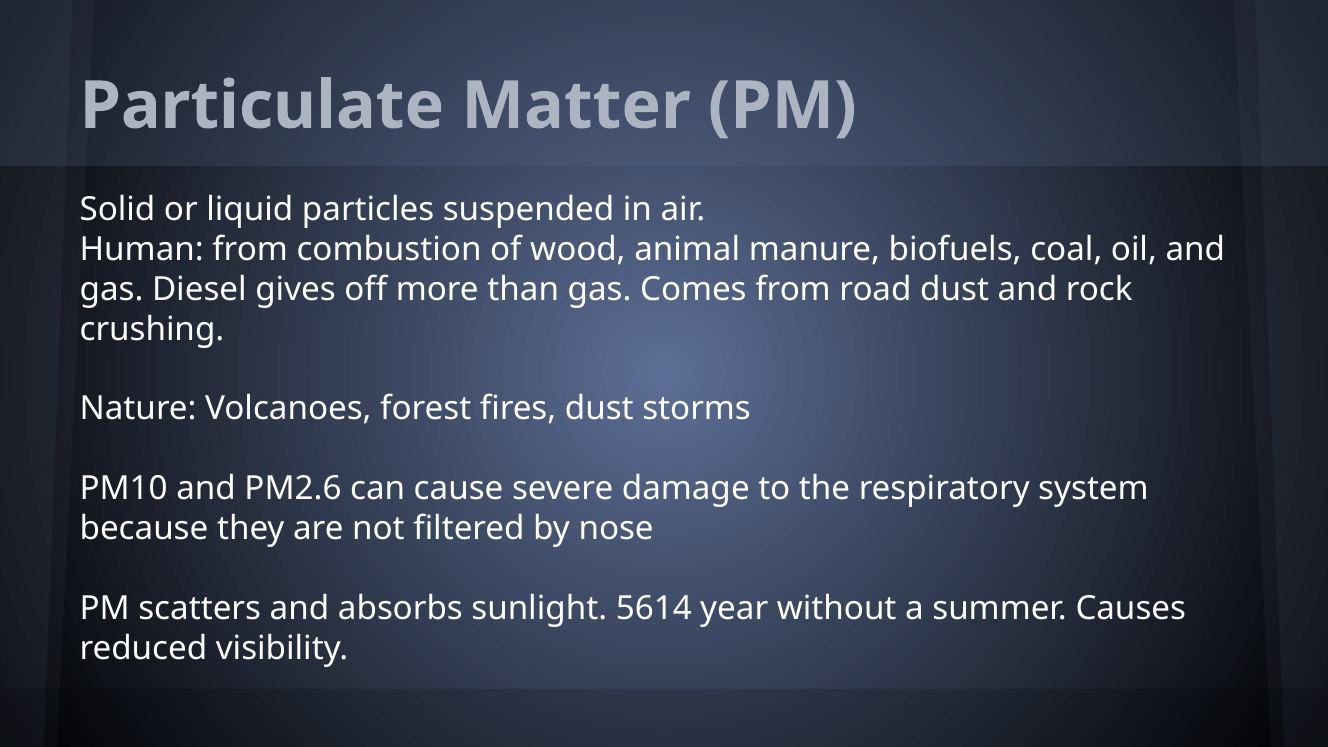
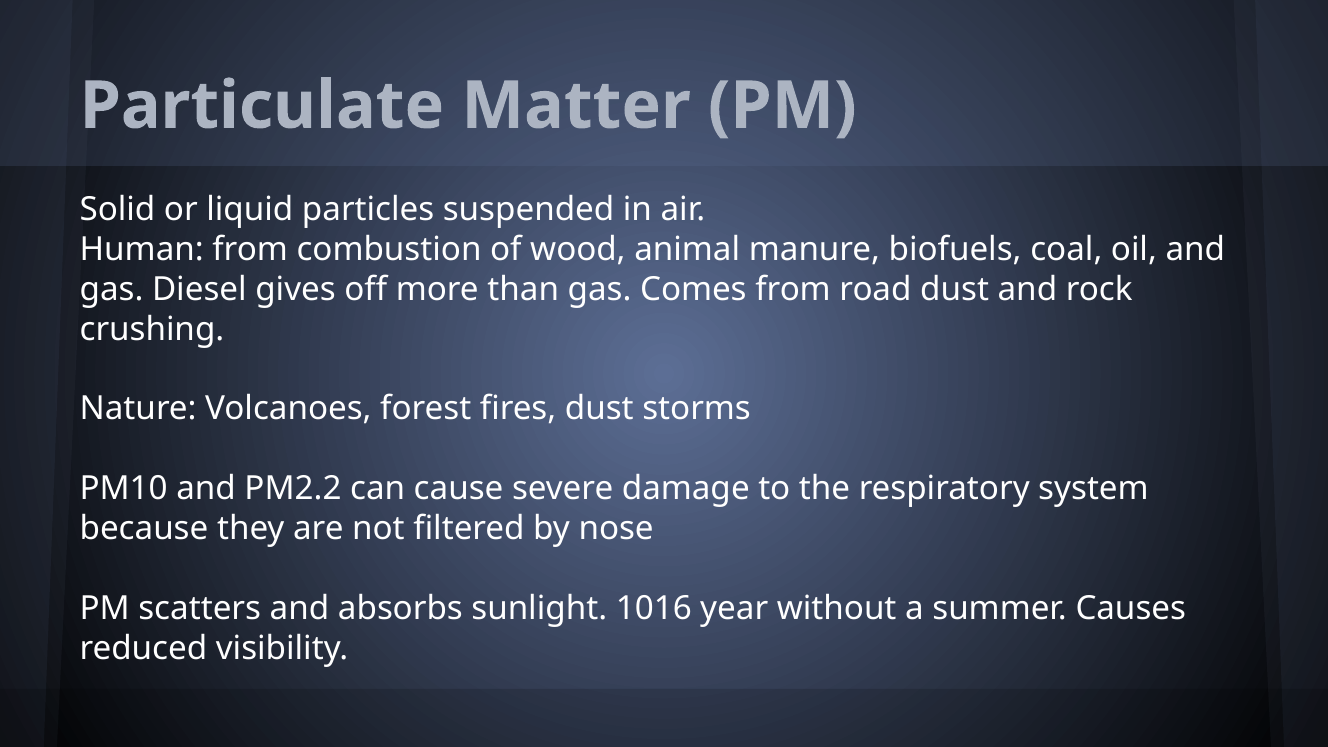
PM2.6: PM2.6 -> PM2.2
5614: 5614 -> 1016
